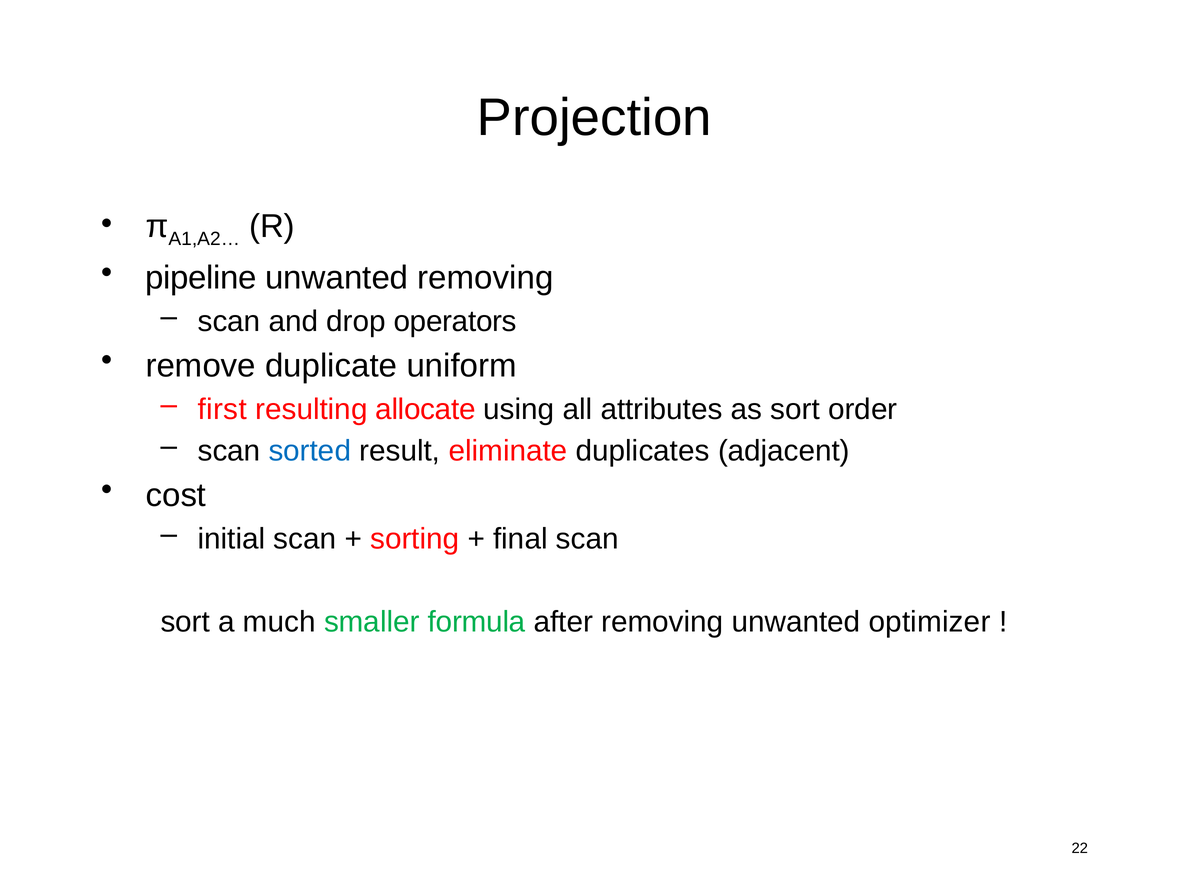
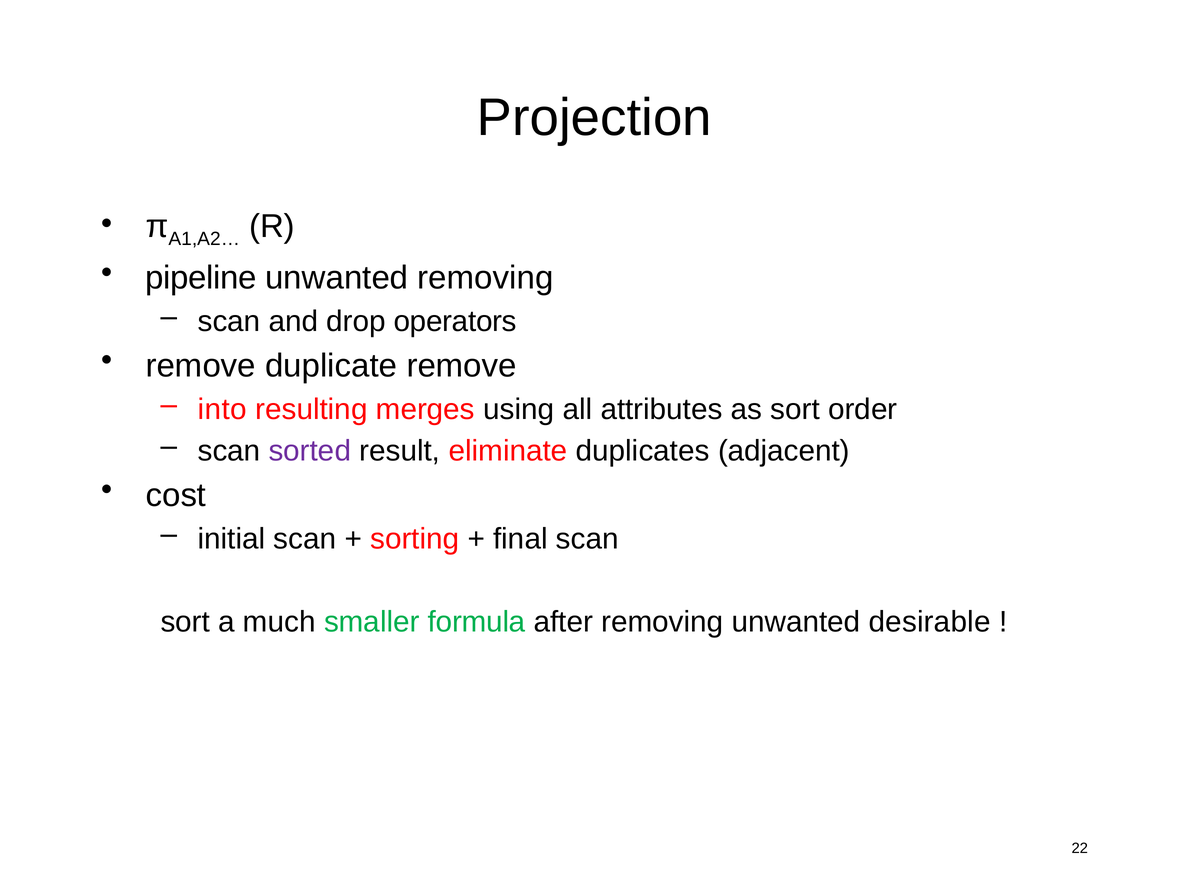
duplicate uniform: uniform -> remove
first: first -> into
allocate: allocate -> merges
sorted colour: blue -> purple
optimizer: optimizer -> desirable
